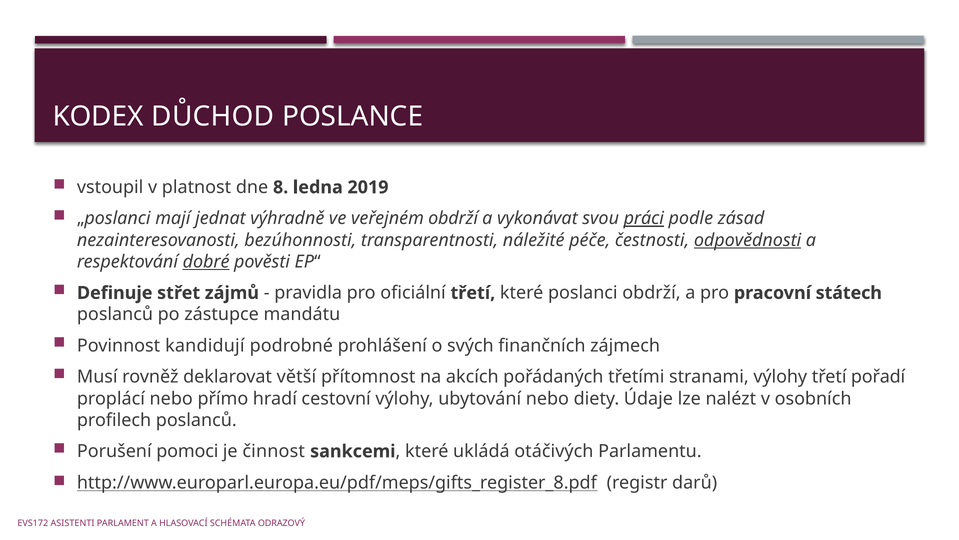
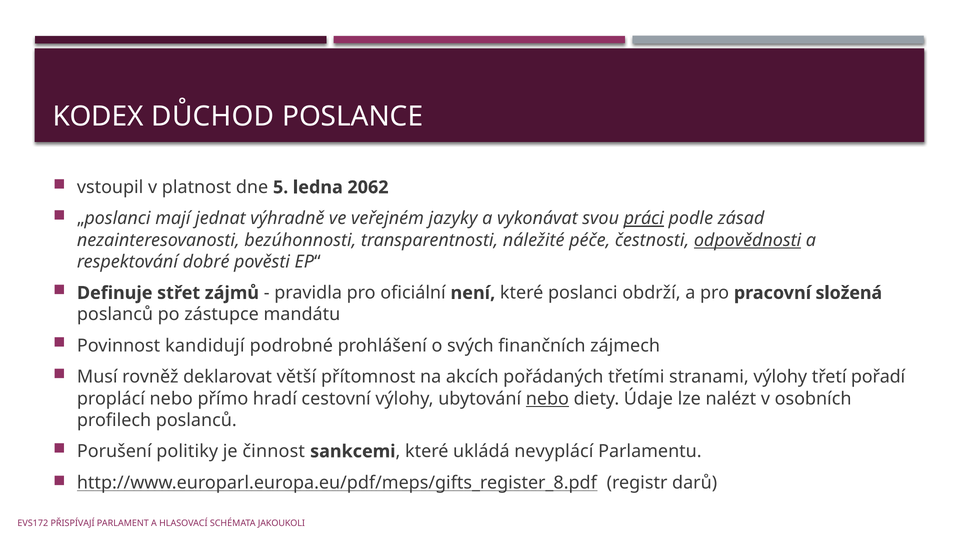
8: 8 -> 5
2019: 2019 -> 2062
veřejném obdrží: obdrží -> jazyky
dobré underline: present -> none
oficiální třetí: třetí -> není
státech: státech -> složená
nebo at (547, 398) underline: none -> present
pomoci: pomoci -> politiky
otáčivých: otáčivých -> nevyplácí
ASISTENTI: ASISTENTI -> PŘISPÍVAJÍ
ODRAZOVÝ: ODRAZOVÝ -> JAKOUKOLI
